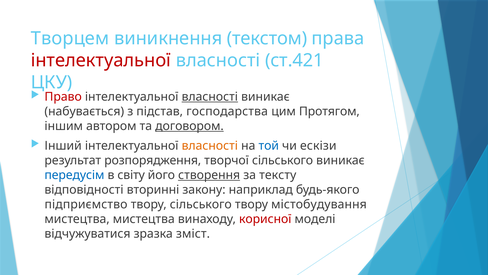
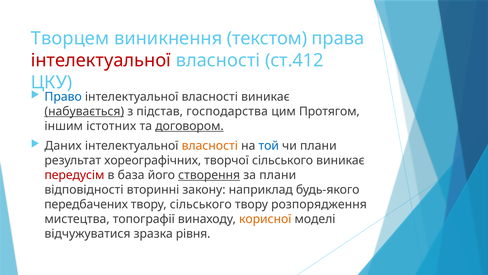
ст.421: ст.421 -> ст.412
Право colour: red -> blue
власності at (210, 96) underline: present -> none
набувається underline: none -> present
автором: автором -> істотних
Інший: Інший -> Даних
чи ескізи: ескізи -> плани
розпорядження: розпорядження -> хореографічних
передусім colour: blue -> red
світу: світу -> база
за тексту: тексту -> плани
підприємство: підприємство -> передбачених
містобудування: містобудування -> розпорядження
мистецтва мистецтва: мистецтва -> топографії
корисної colour: red -> orange
зміст: зміст -> рівня
